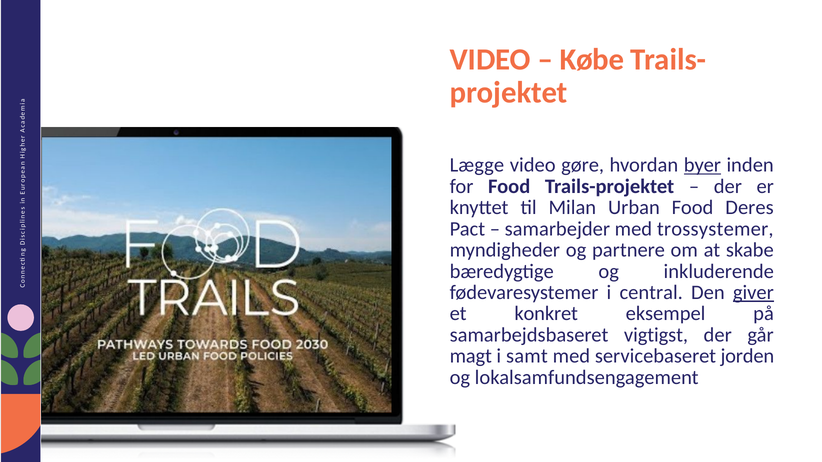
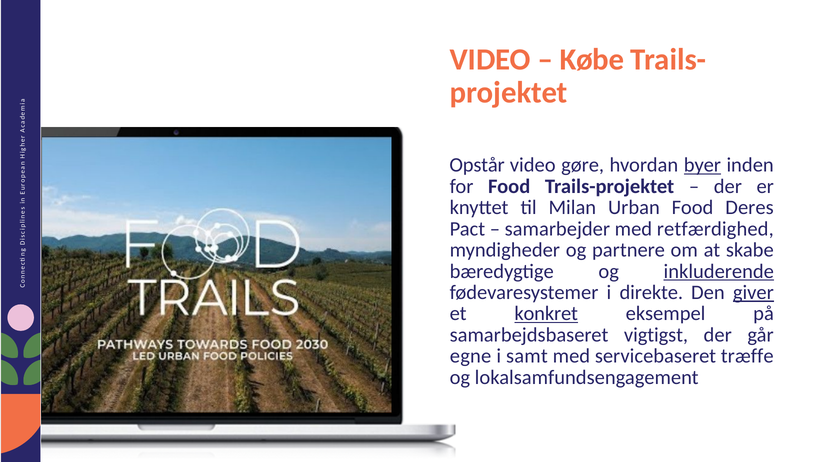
Lægge: Lægge -> Opstår
trossystemer: trossystemer -> retfærdighed
inkluderende underline: none -> present
central: central -> direkte
konkret underline: none -> present
magt: magt -> egne
jorden: jorden -> træffe
